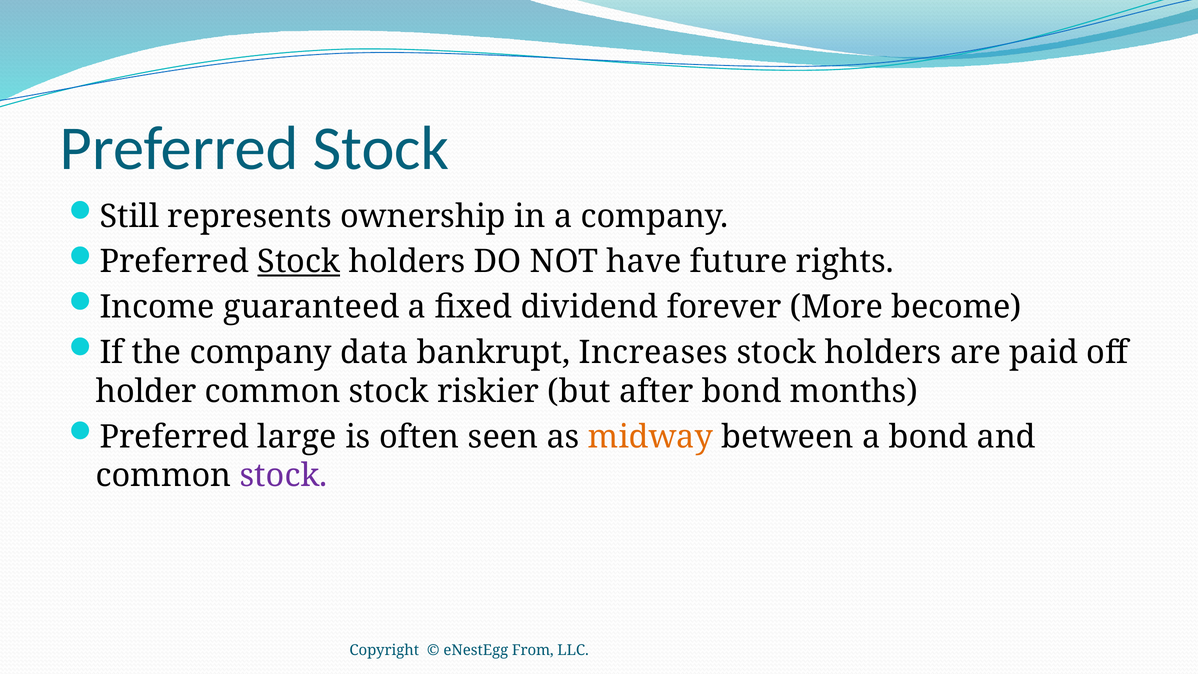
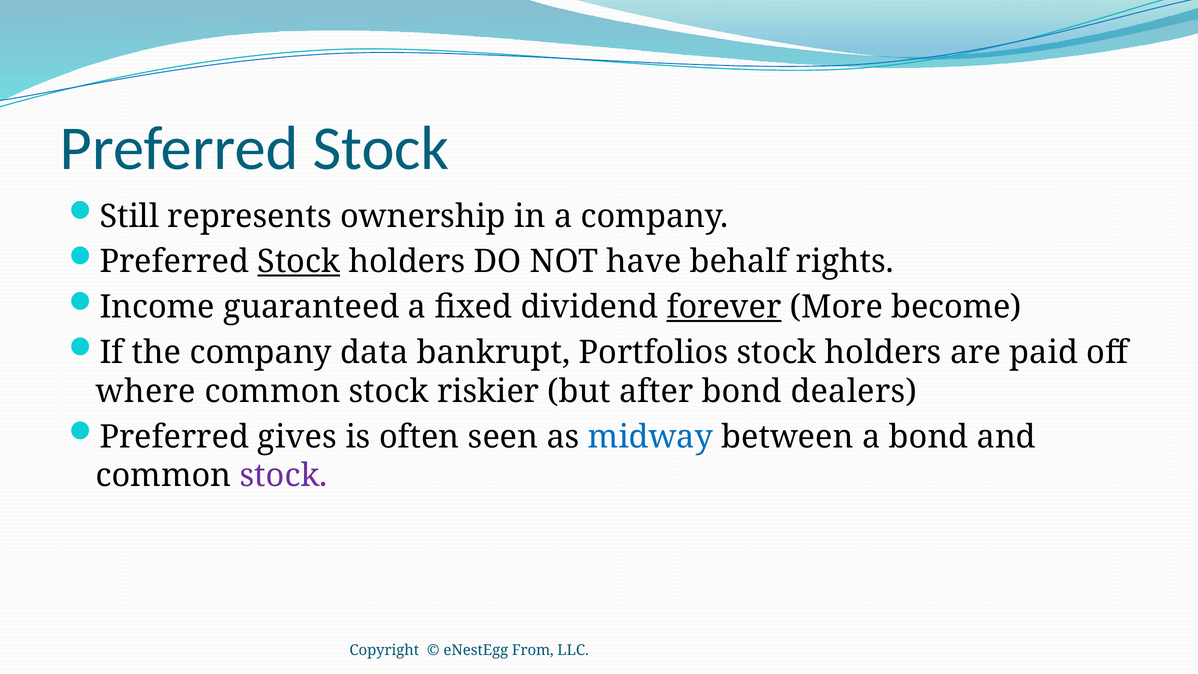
future: future -> behalf
forever underline: none -> present
Increases: Increases -> Portfolios
holder: holder -> where
months: months -> dealers
large: large -> gives
midway colour: orange -> blue
